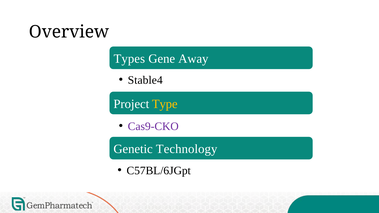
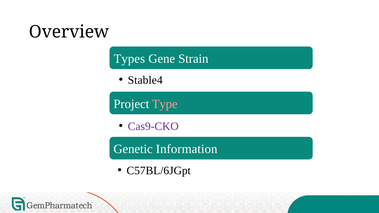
Away: Away -> Strain
Type colour: yellow -> pink
Technology: Technology -> Information
